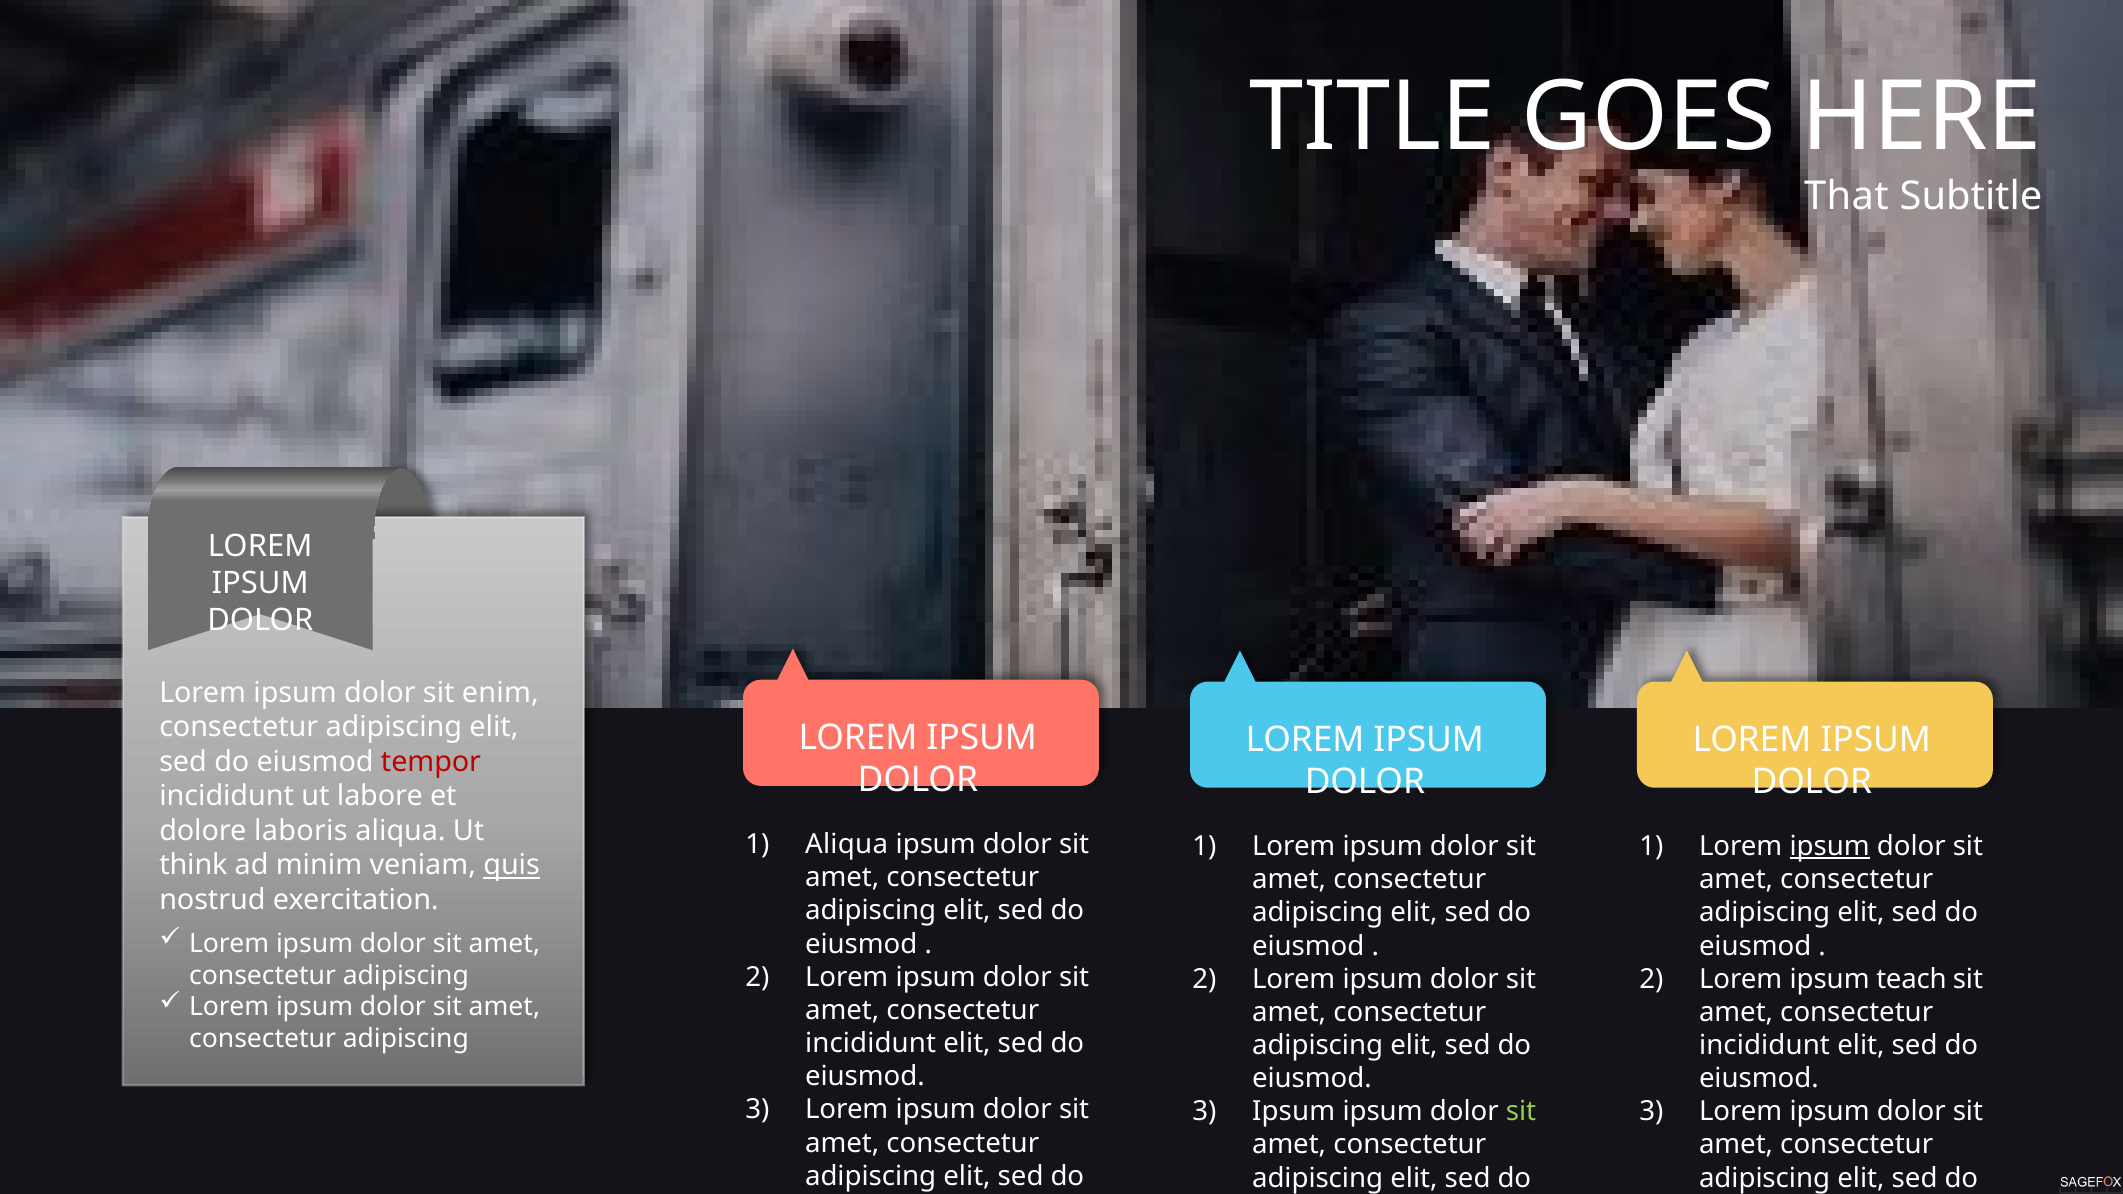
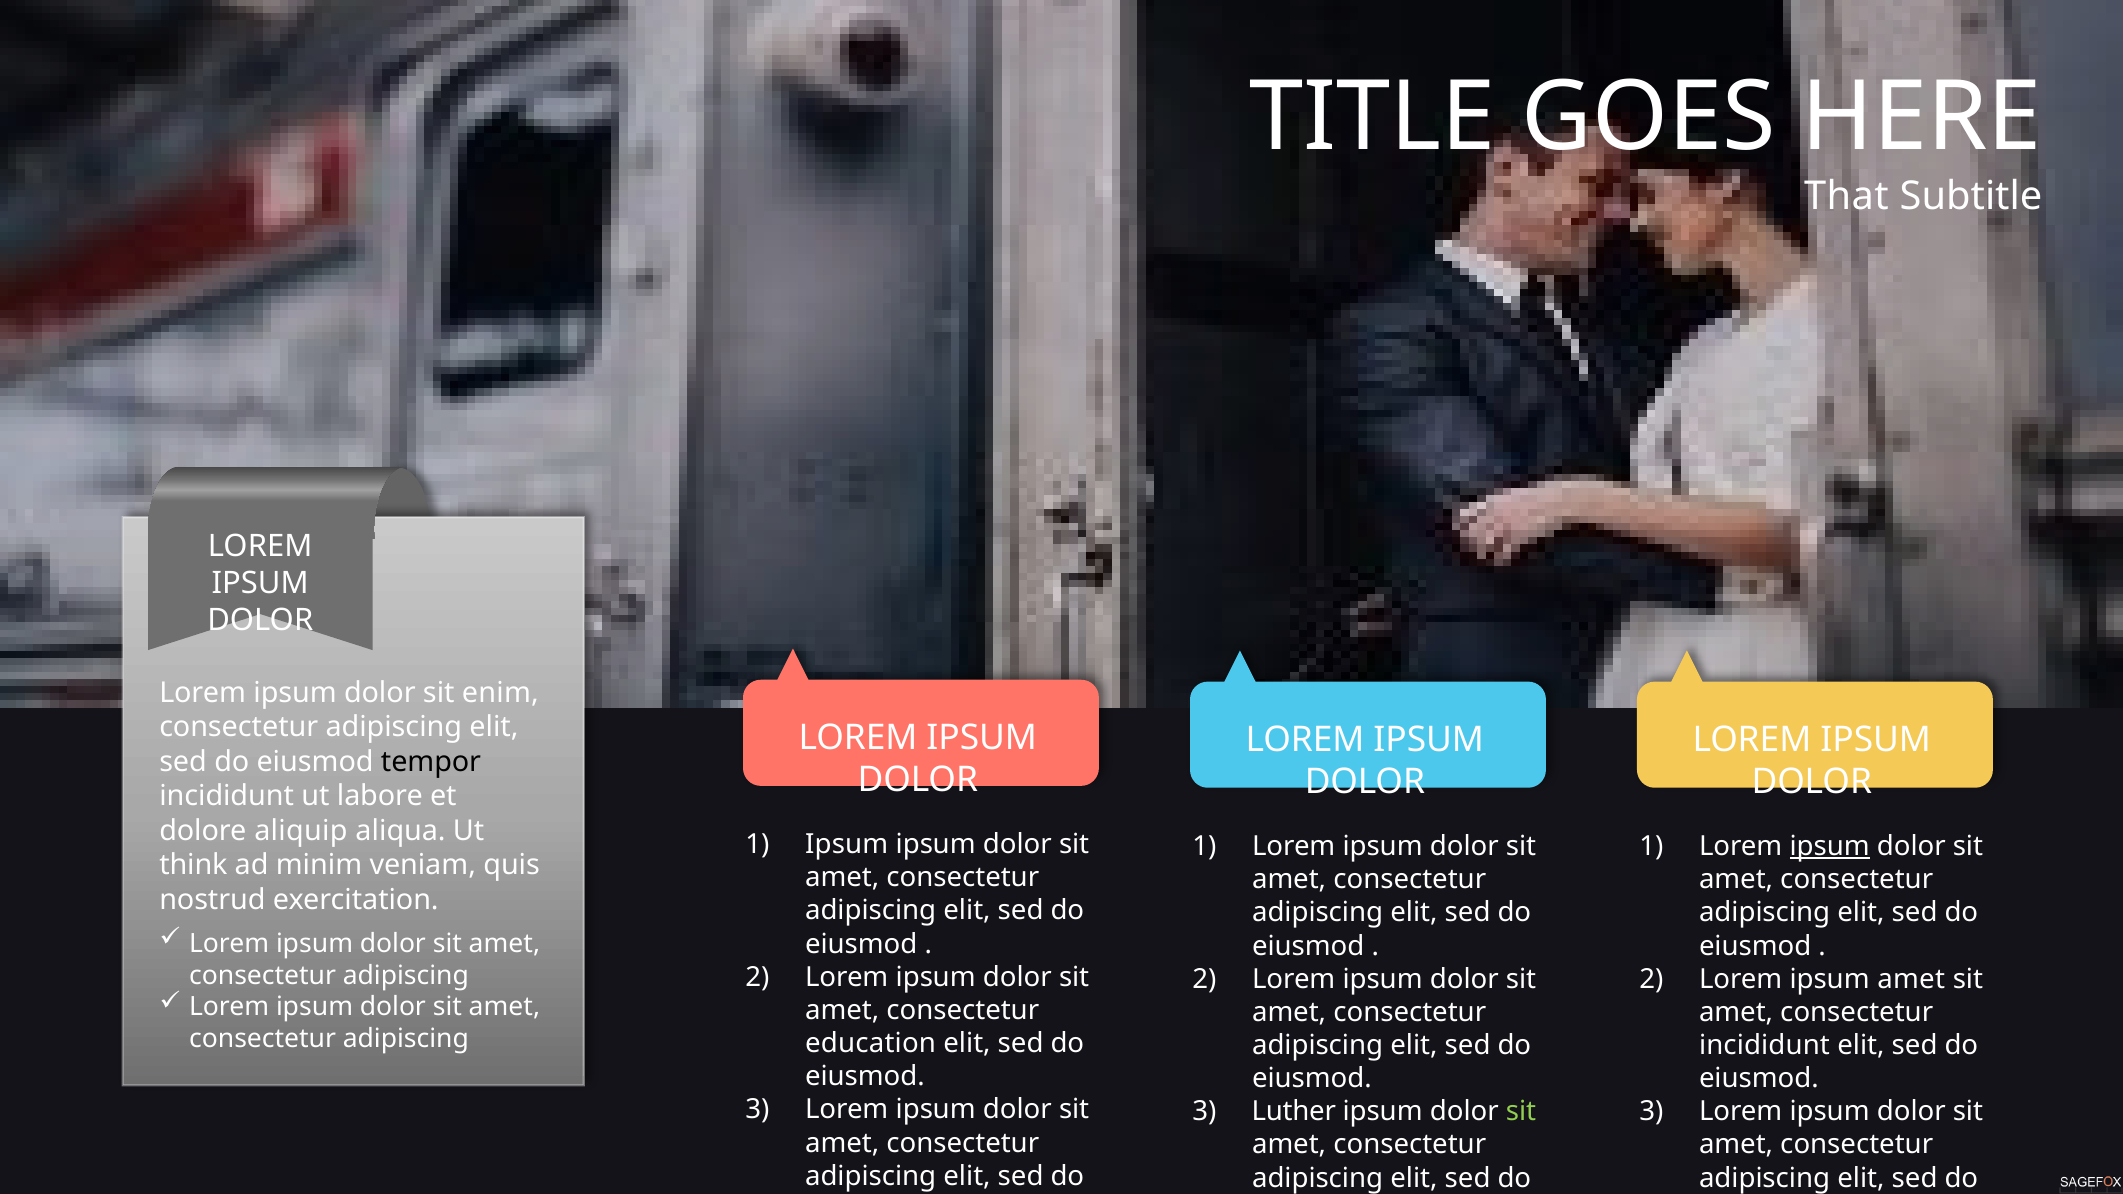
tempor colour: red -> black
laboris: laboris -> aliquip
Aliqua at (847, 845): Aliqua -> Ipsum
quis underline: present -> none
ipsum teach: teach -> amet
incididunt at (871, 1044): incididunt -> education
Ipsum at (1294, 1112): Ipsum -> Luther
